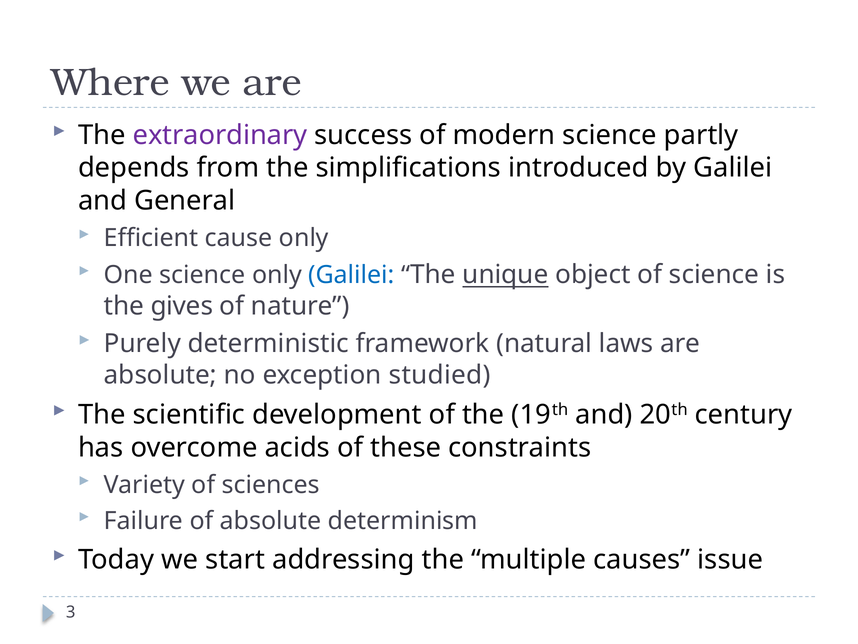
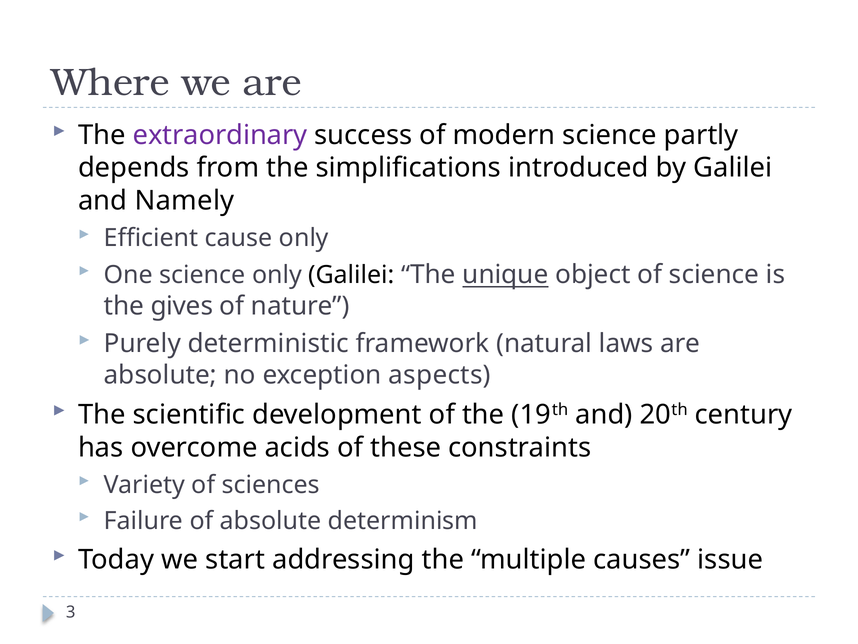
General: General -> Namely
Galilei at (351, 275) colour: blue -> black
studied: studied -> aspects
